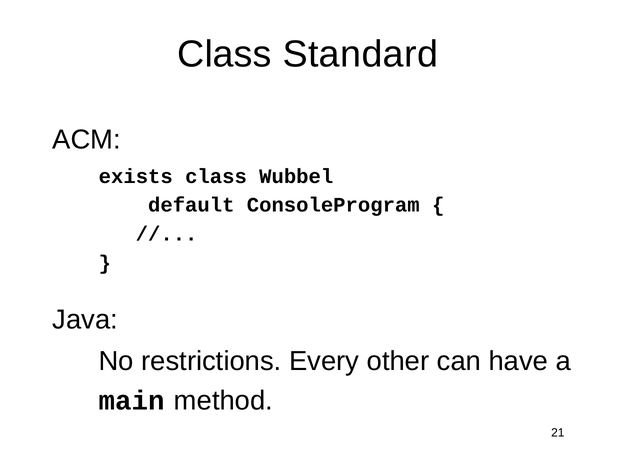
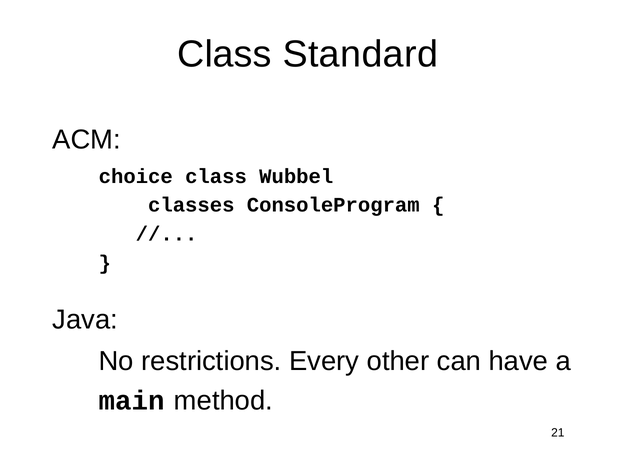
exists: exists -> choice
default: default -> classes
